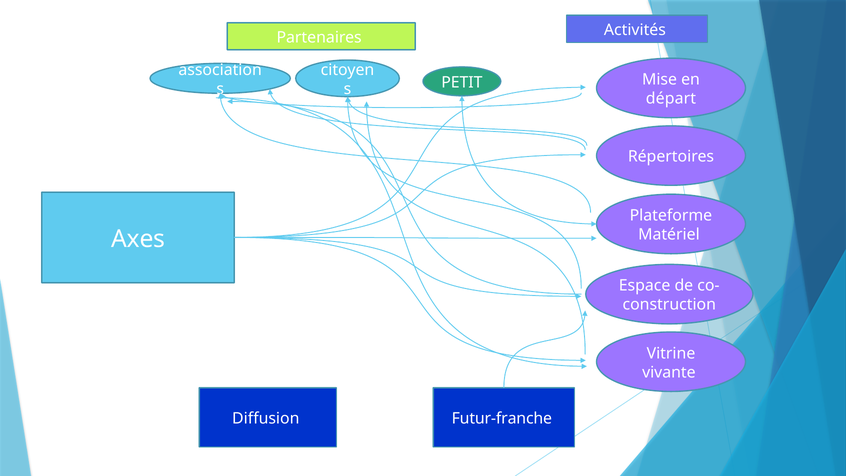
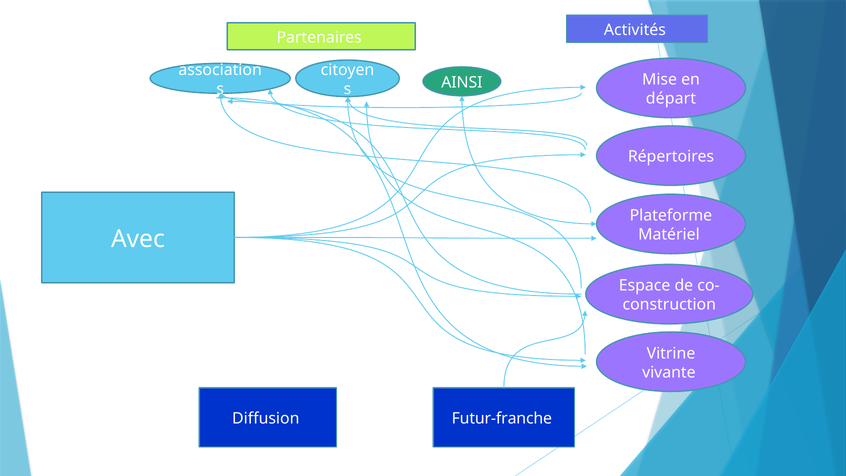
PETIT: PETIT -> AINSI
Axes: Axes -> Avec
